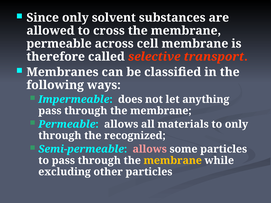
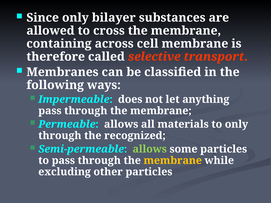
solvent: solvent -> bilayer
permeable at (59, 44): permeable -> containing
allows at (150, 149) colour: pink -> light green
